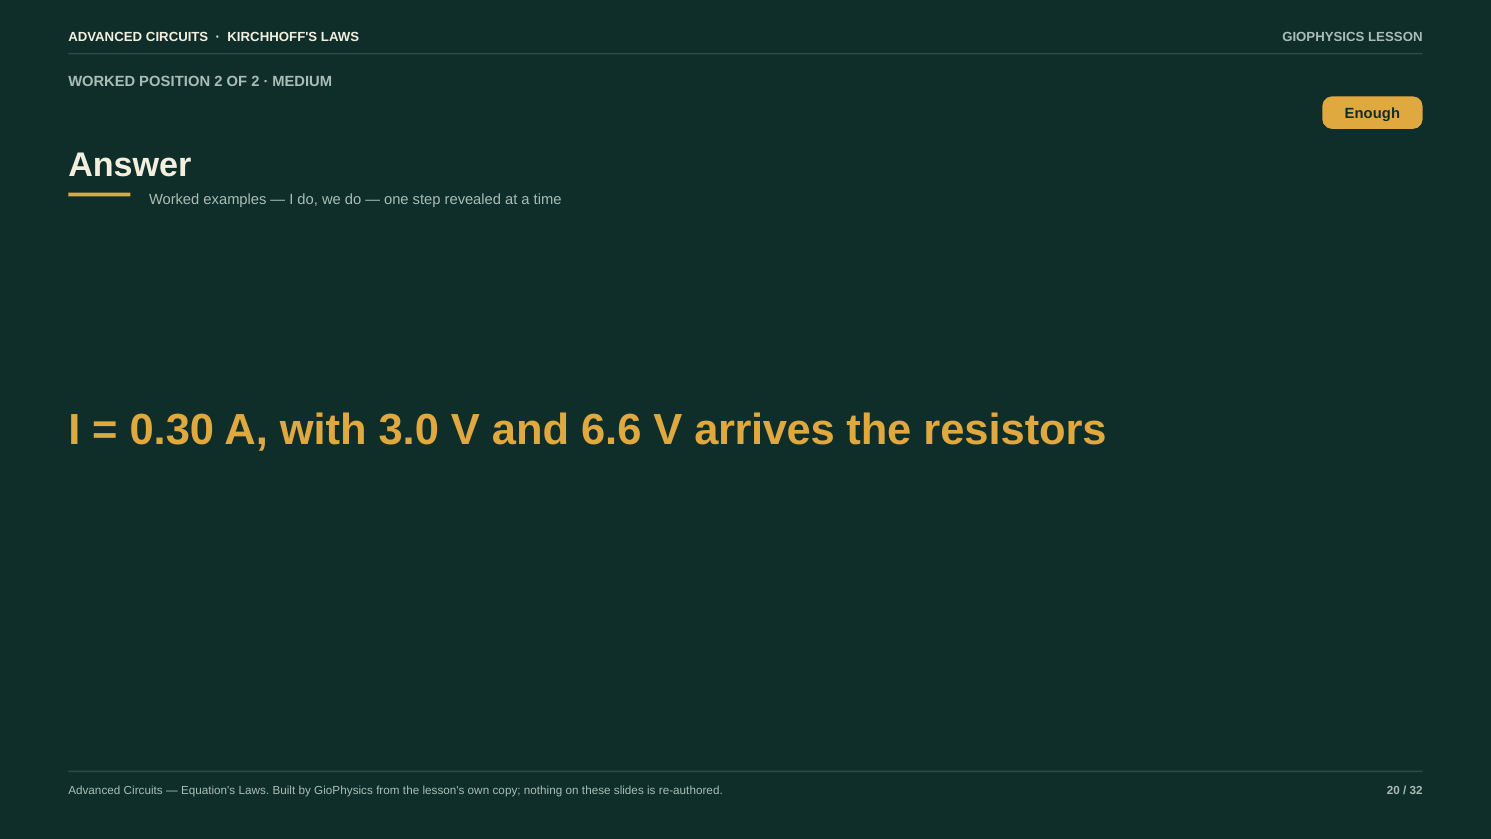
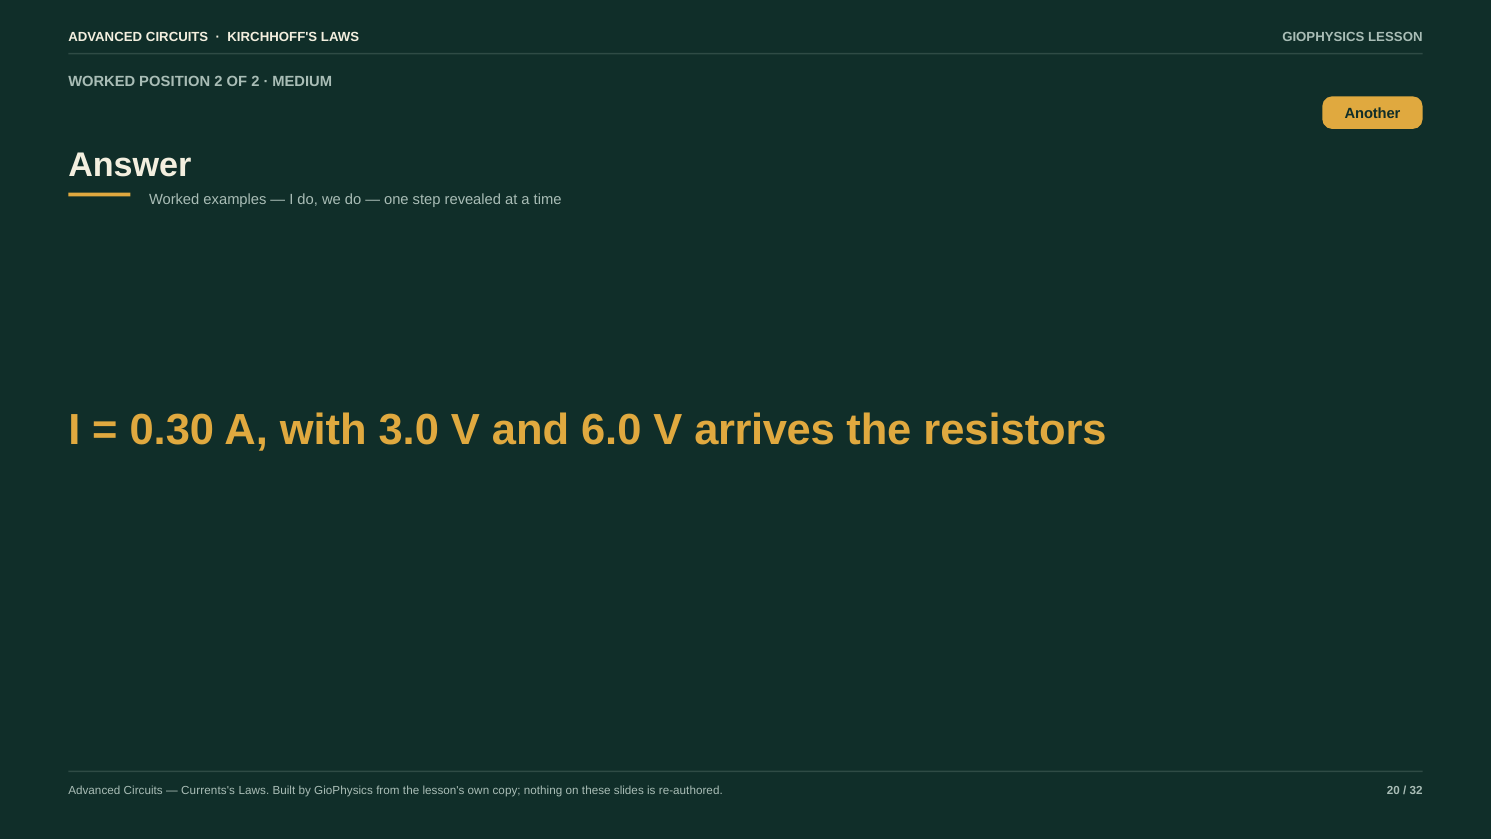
Enough: Enough -> Another
6.6: 6.6 -> 6.0
Equation's: Equation's -> Currents's
